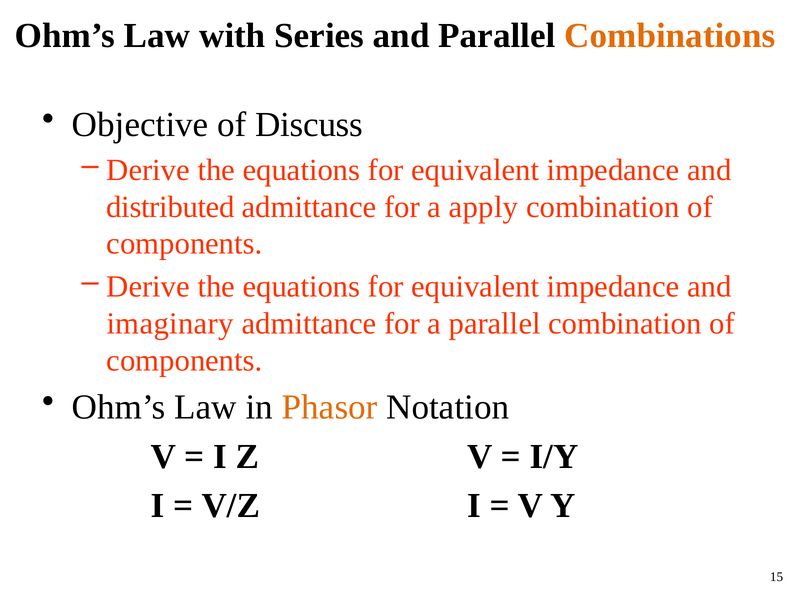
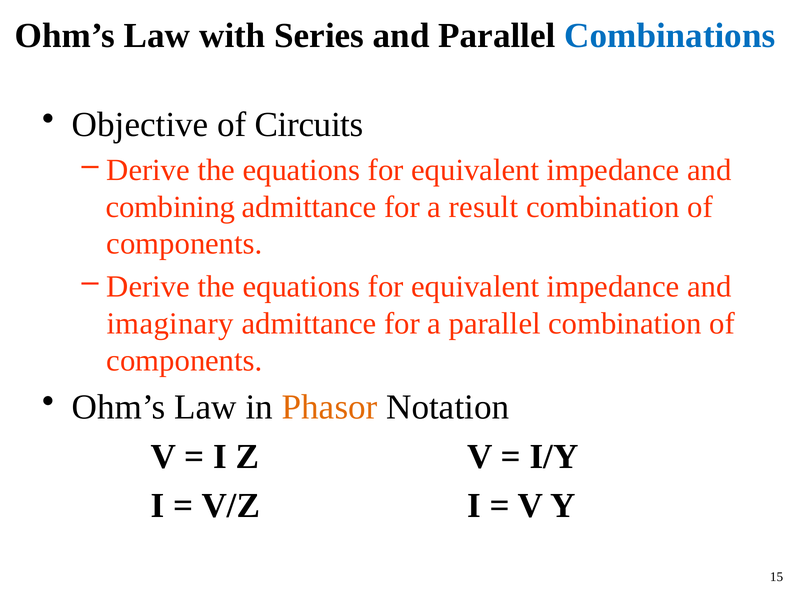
Combinations colour: orange -> blue
Discuss: Discuss -> Circuits
distributed: distributed -> combining
apply: apply -> result
